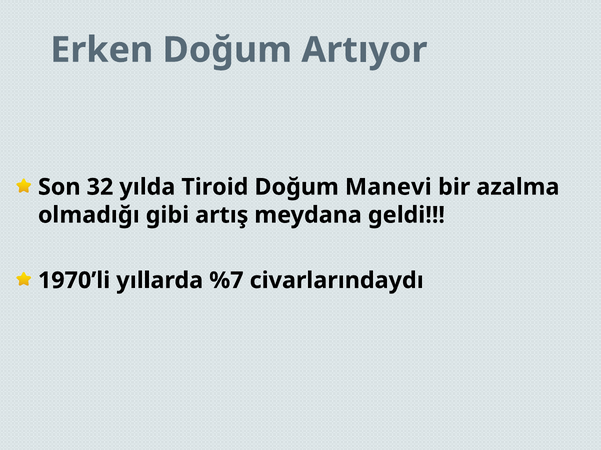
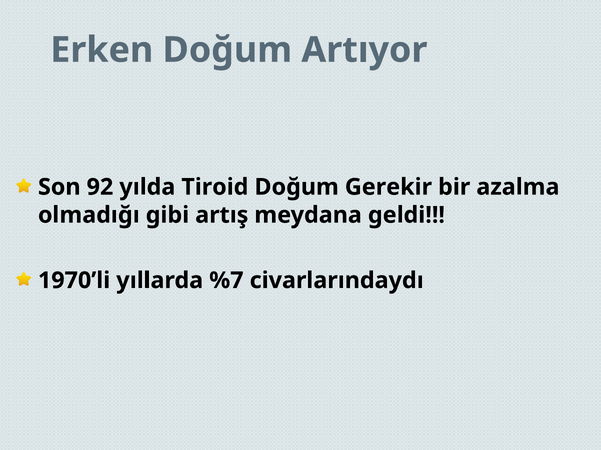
32: 32 -> 92
Manevi: Manevi -> Gerekir
